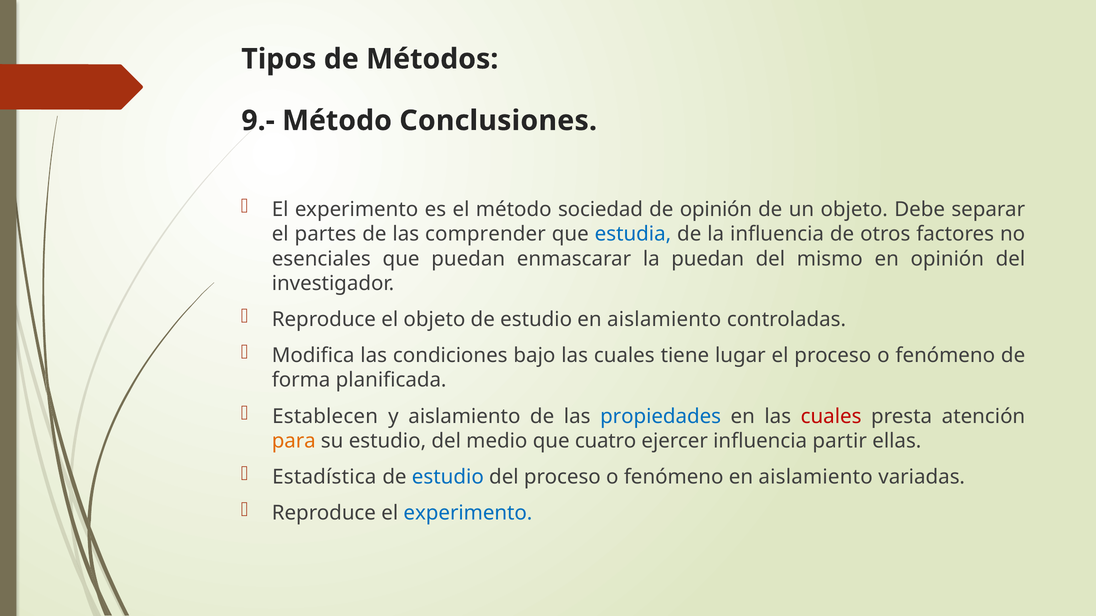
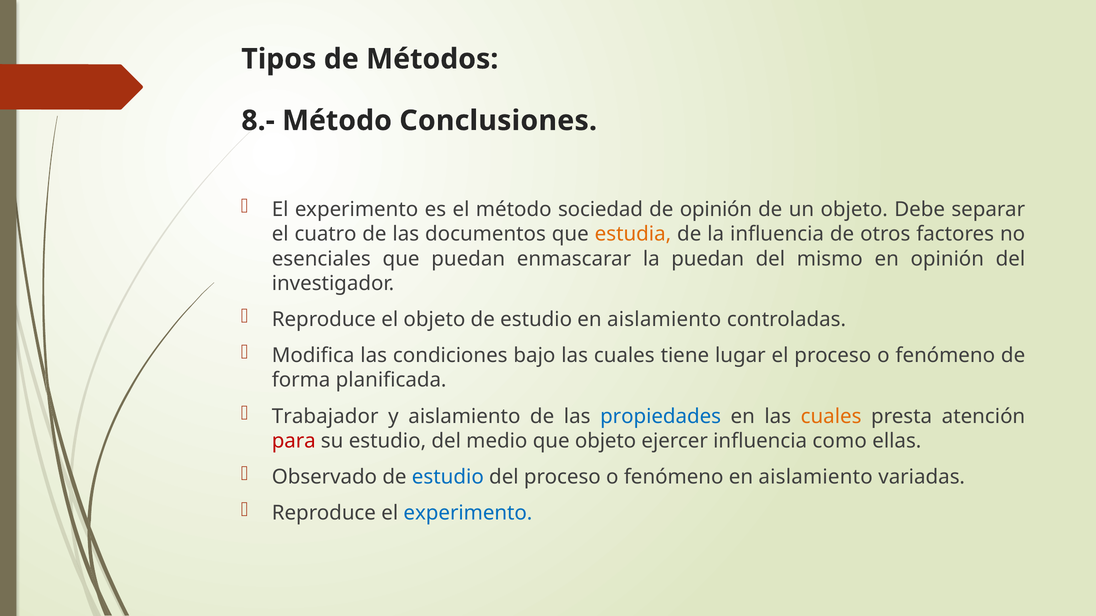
9.-: 9.- -> 8.-
partes: partes -> cuatro
comprender: comprender -> documentos
estudia colour: blue -> orange
Establecen: Establecen -> Trabajador
cuales at (831, 417) colour: red -> orange
para colour: orange -> red
que cuatro: cuatro -> objeto
partir: partir -> como
Estadística: Estadística -> Observado
